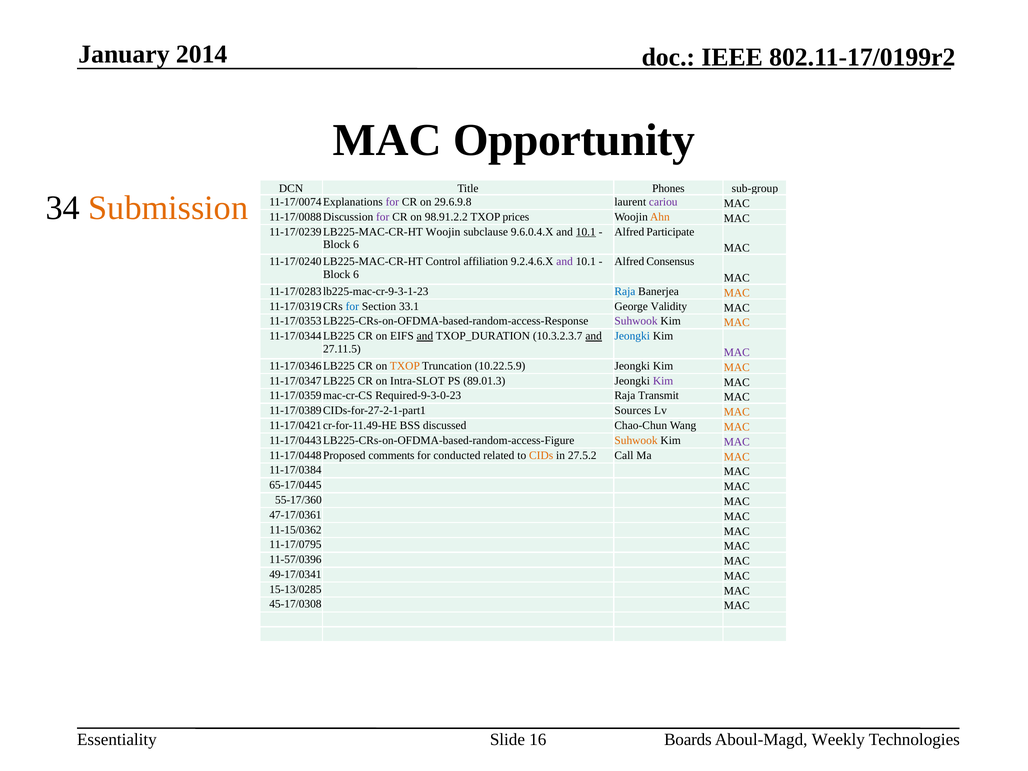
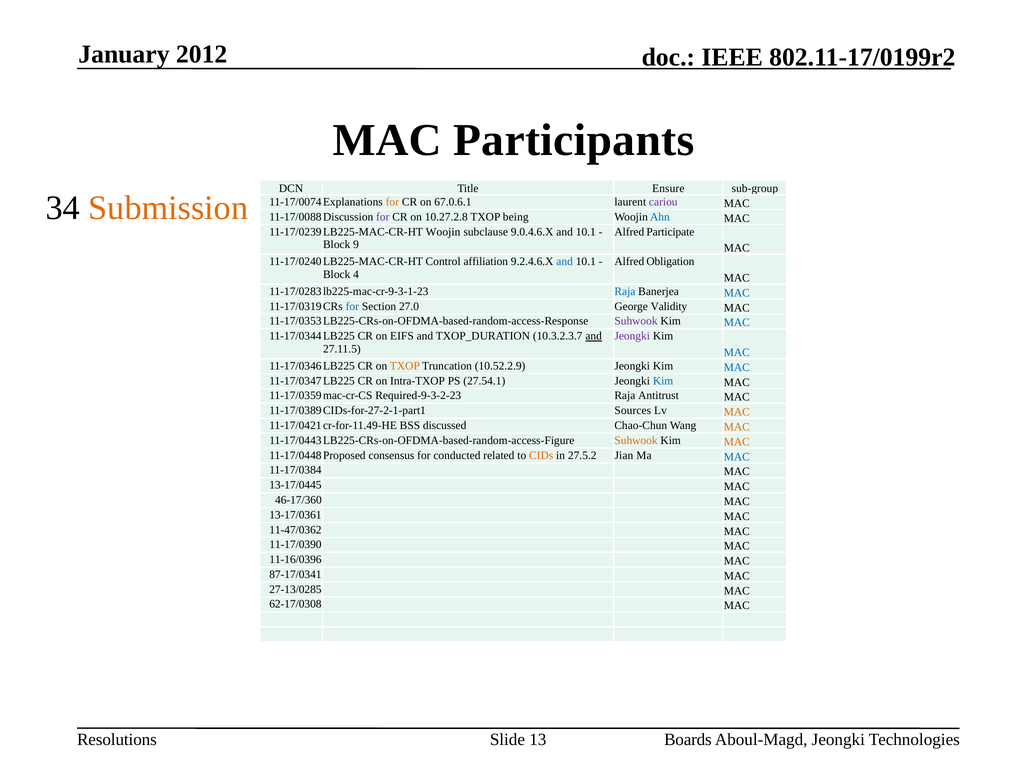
2014: 2014 -> 2012
Opportunity: Opportunity -> Participants
Phones: Phones -> Ensure
for at (392, 202) colour: purple -> orange
29.6.9.8: 29.6.9.8 -> 67.0.6.1
98.91.2.2: 98.91.2.2 -> 10.27.2.8
prices: prices -> being
Ahn colour: orange -> blue
9.6.0.4.X: 9.6.0.4.X -> 9.0.4.6.X
10.1 at (586, 232) underline: present -> none
6 at (356, 244): 6 -> 9
and at (565, 262) colour: purple -> blue
Consensus: Consensus -> Obligation
6 at (356, 274): 6 -> 4
MAC at (737, 293) colour: orange -> blue
33.1: 33.1 -> 27.0
MAC at (737, 323) colour: orange -> blue
and at (425, 336) underline: present -> none
Jeongki at (632, 336) colour: blue -> purple
MAC at (737, 353) colour: purple -> blue
10.22.5.9: 10.22.5.9 -> 10.52.2.9
MAC at (737, 367) colour: orange -> blue
Intra-SLOT: Intra-SLOT -> Intra-TXOP
89.01.3: 89.01.3 -> 27.54.1
Kim at (663, 381) colour: purple -> blue
Required-9-3-0-23: Required-9-3-0-23 -> Required-9-3-2-23
Transmit: Transmit -> Antitrust
MAC at (737, 442) colour: purple -> orange
comments: comments -> consensus
Call: Call -> Jian
MAC at (737, 457) colour: orange -> blue
65-17/0445: 65-17/0445 -> 13-17/0445
55-17/360: 55-17/360 -> 46-17/360
47-17/0361: 47-17/0361 -> 13-17/0361
11-15/0362: 11-15/0362 -> 11-47/0362
11-17/0795: 11-17/0795 -> 11-17/0390
11-57/0396: 11-57/0396 -> 11-16/0396
49-17/0341: 49-17/0341 -> 87-17/0341
15-13/0285: 15-13/0285 -> 27-13/0285
45-17/0308: 45-17/0308 -> 62-17/0308
Essentiality: Essentiality -> Resolutions
16: 16 -> 13
Aboul-Magd Weekly: Weekly -> Jeongki
